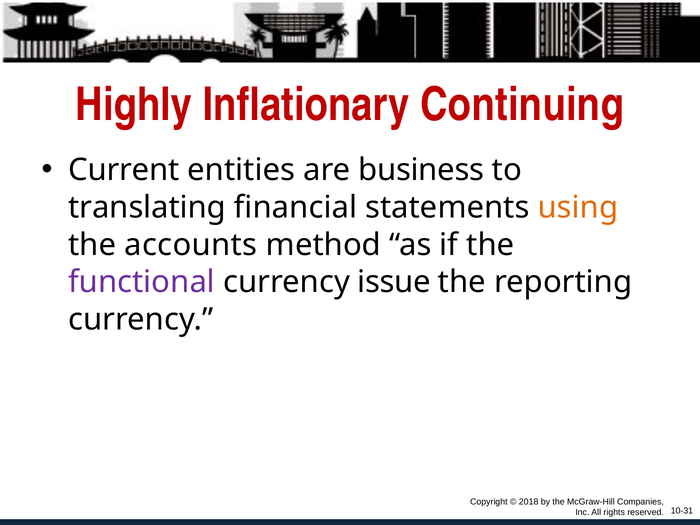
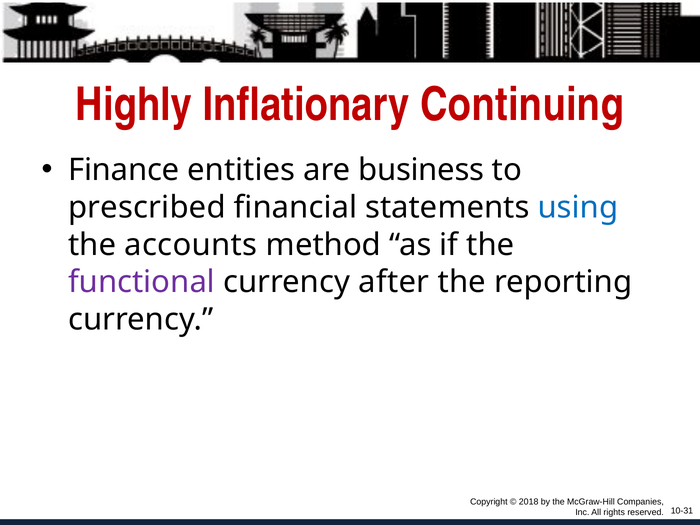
Current: Current -> Finance
translating: translating -> prescribed
using colour: orange -> blue
issue: issue -> after
